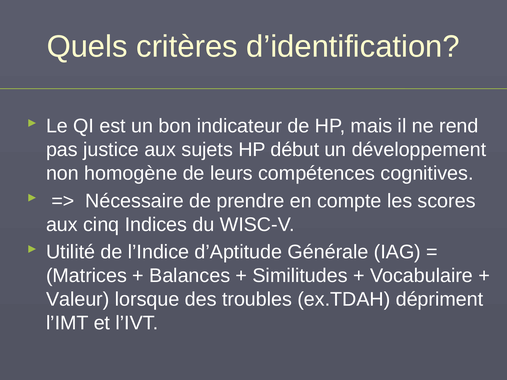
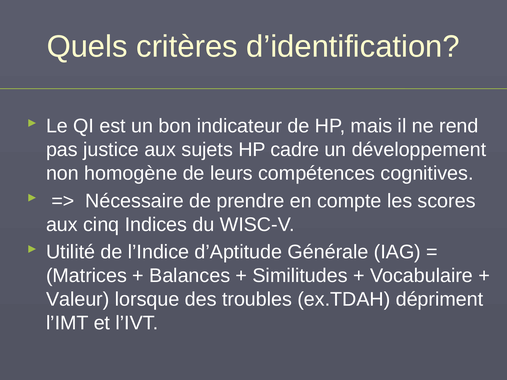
début: début -> cadre
